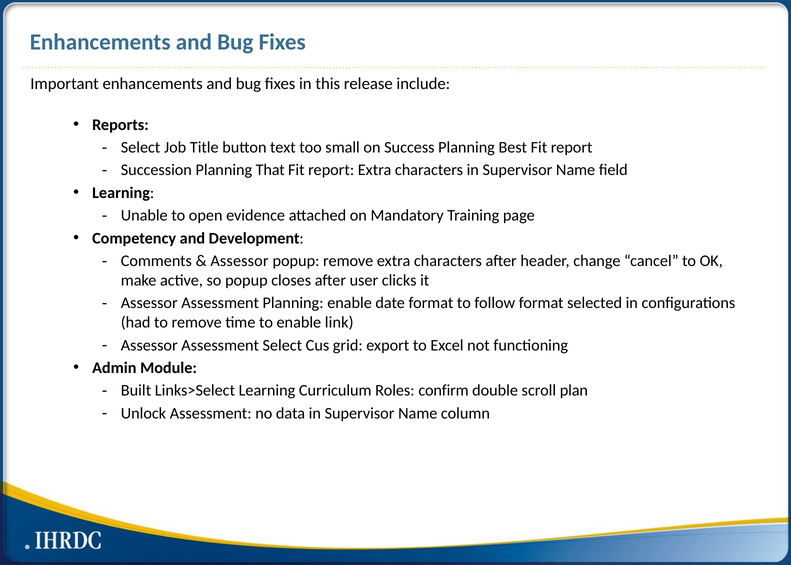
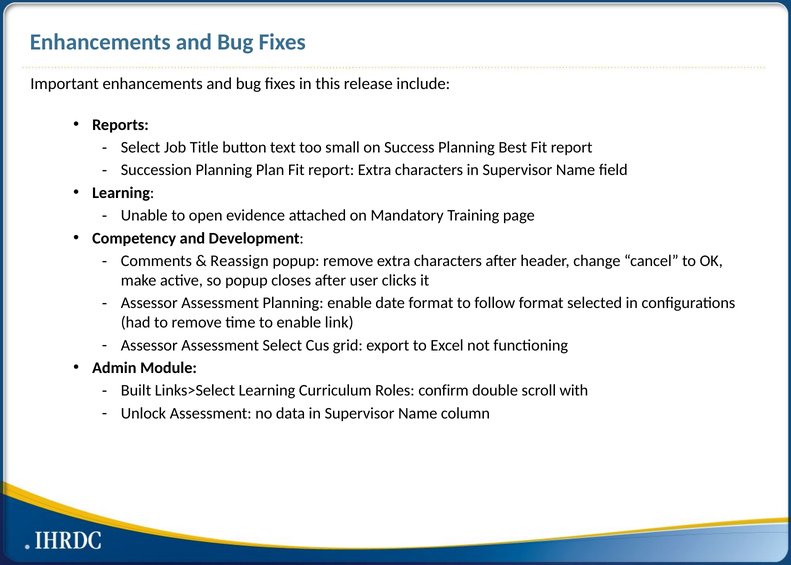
That: That -> Plan
Assessor at (240, 261): Assessor -> Reassign
plan: plan -> with
